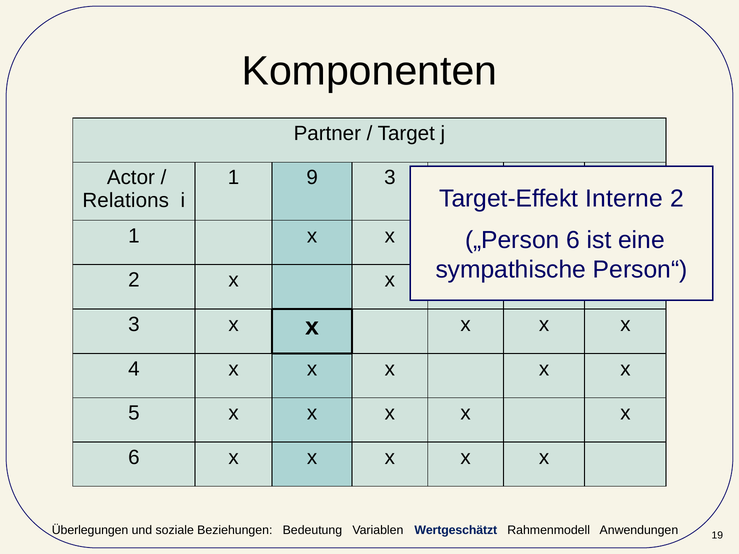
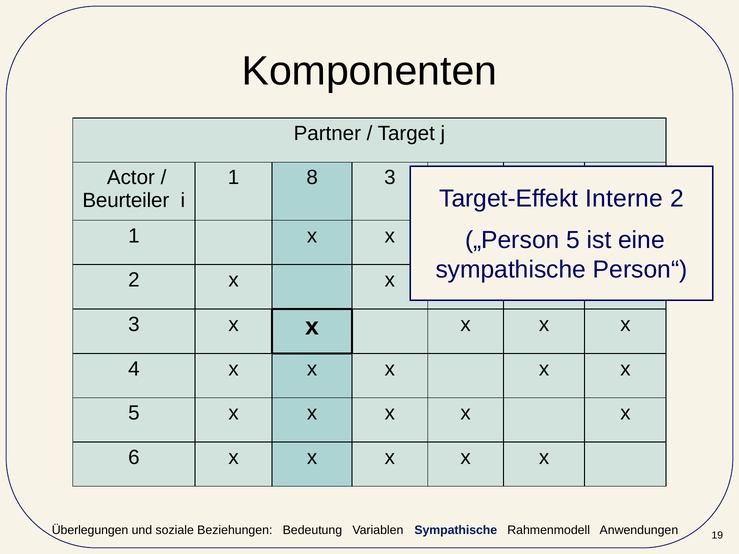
9: 9 -> 8
Relations: Relations -> Beurteiler
6 at (573, 240): 6 -> 5
Variablen Wertgeschätzt: Wertgeschätzt -> Sympathische
